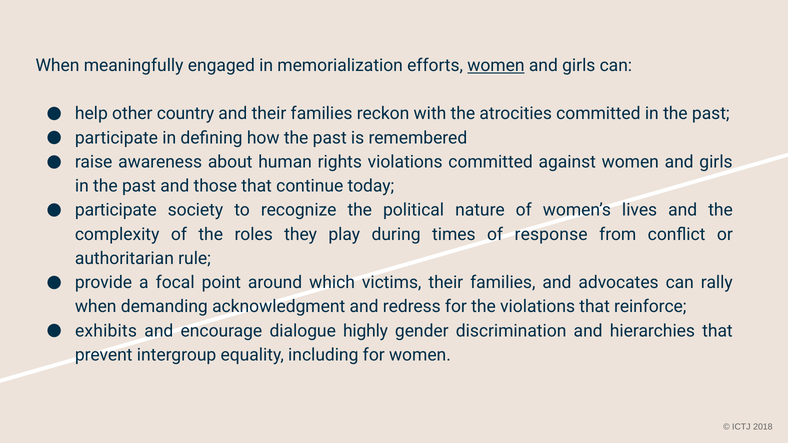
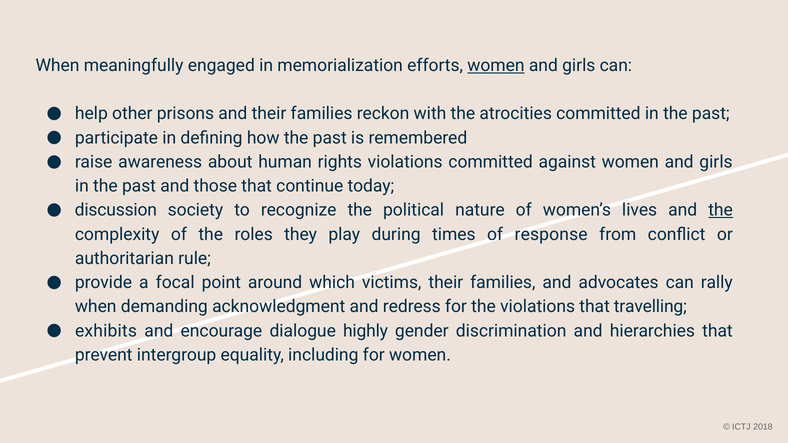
country: country -> prisons
participate at (116, 210): participate -> discussion
the at (721, 210) underline: none -> present
reinforce: reinforce -> travelling
